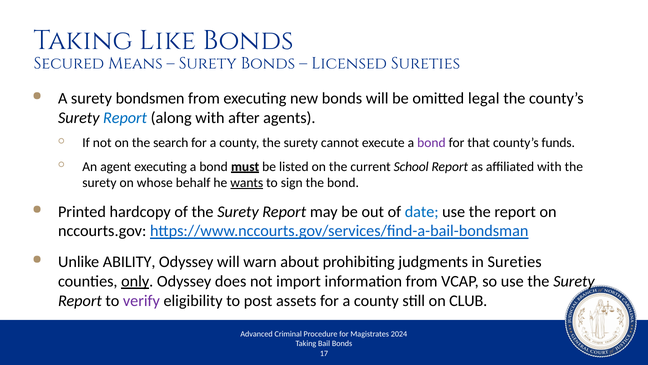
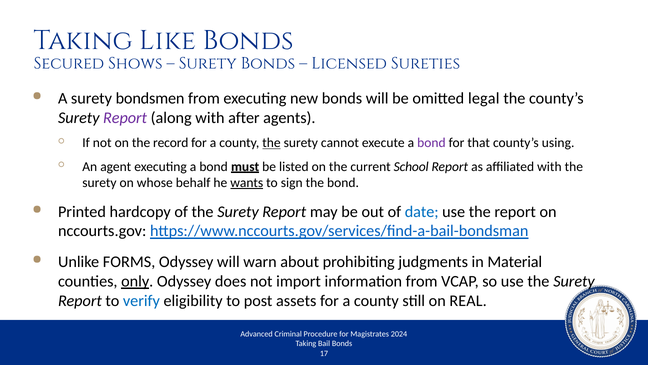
Means: Means -> Shows
Report at (125, 118) colour: blue -> purple
search: search -> record
the at (271, 143) underline: none -> present
funds: funds -> using
ABILITY: ABILITY -> FORMS
in Sureties: Sureties -> Material
verify colour: purple -> blue
CLUB: CLUB -> REAL
